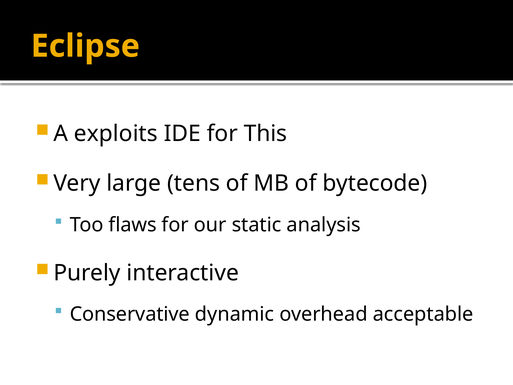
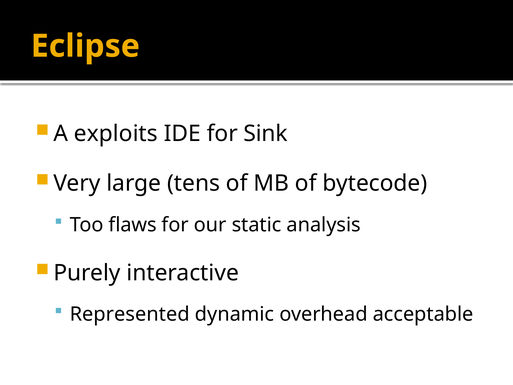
This: This -> Sink
Conservative: Conservative -> Represented
